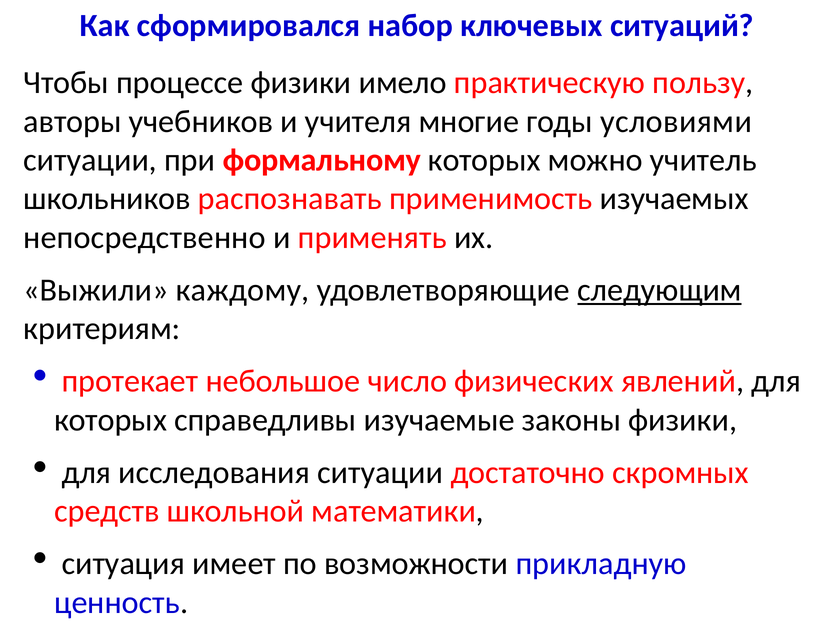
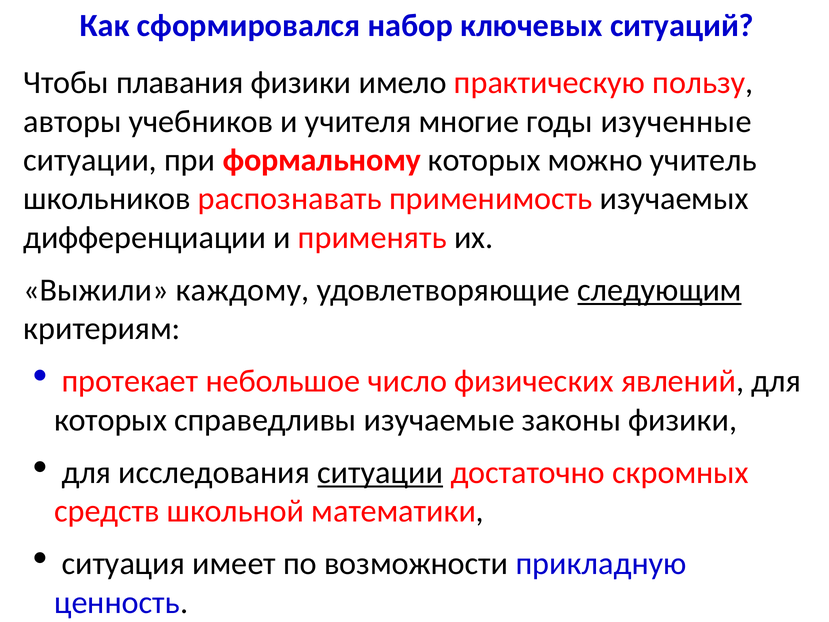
процессе: процессе -> плавания
условиями: условиями -> изученные
непосредственно: непосредственно -> дифференциации
ситуации at (380, 472) underline: none -> present
